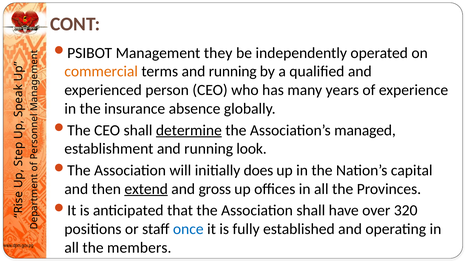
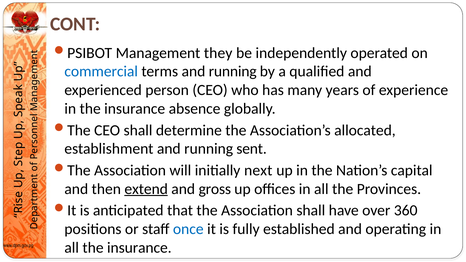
commercial colour: orange -> blue
determine underline: present -> none
managed: managed -> allocated
look: look -> sent
does: does -> next
320: 320 -> 360
all the members: members -> insurance
